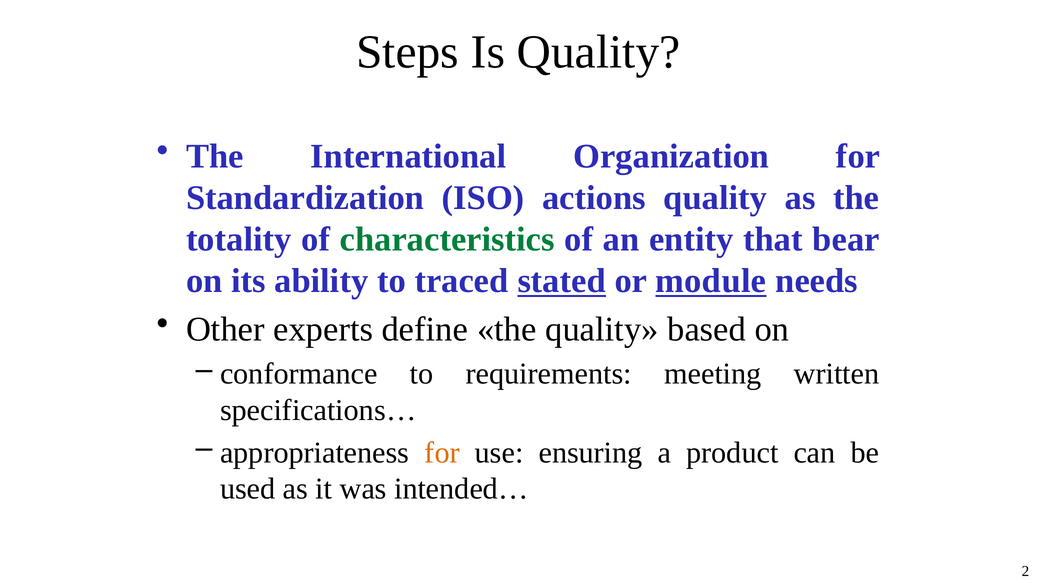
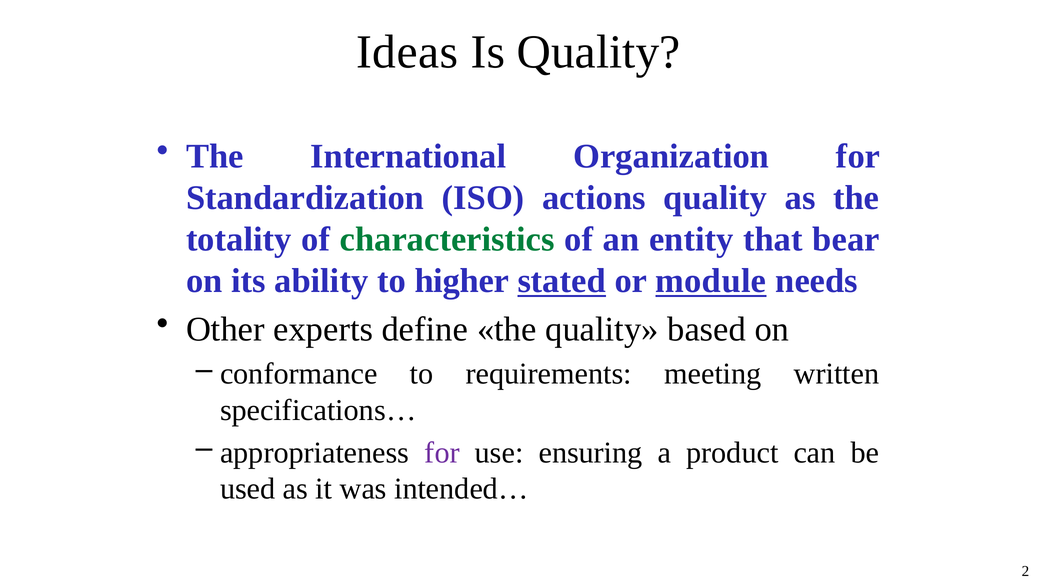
Steps: Steps -> Ideas
traced: traced -> higher
for at (442, 453) colour: orange -> purple
